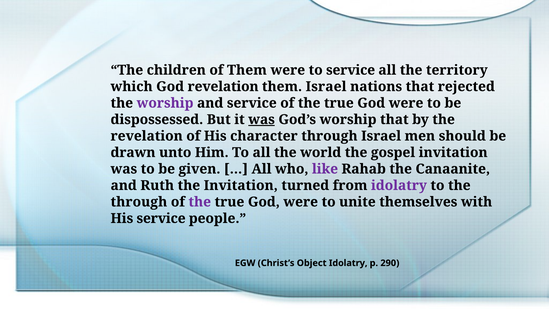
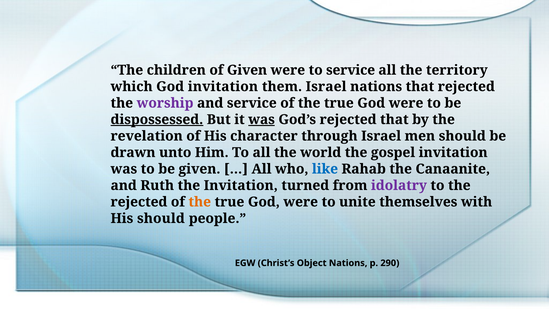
of Them: Them -> Given
God revelation: revelation -> invitation
dispossessed underline: none -> present
God’s worship: worship -> rejected
like colour: purple -> blue
through at (139, 202): through -> rejected
the at (200, 202) colour: purple -> orange
His service: service -> should
Object Idolatry: Idolatry -> Nations
